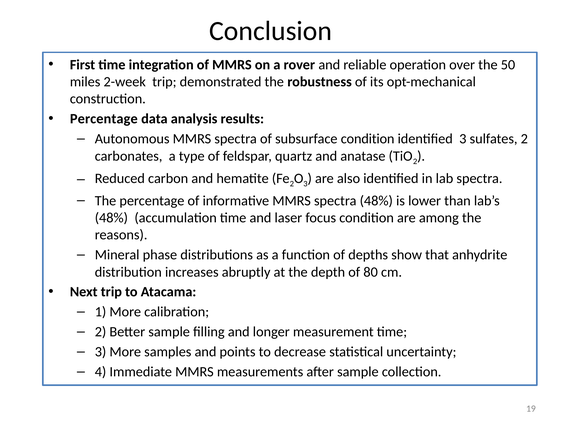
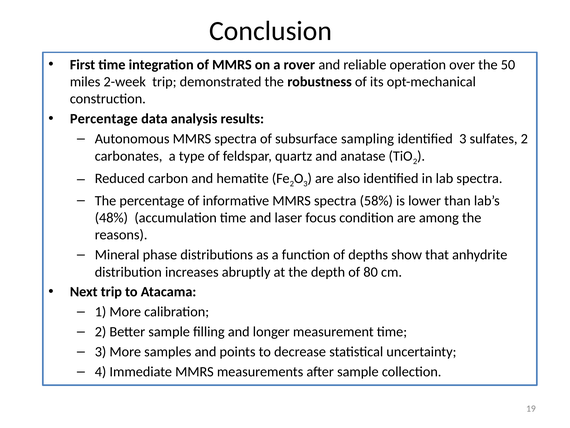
subsurface condition: condition -> sampling
spectra 48%: 48% -> 58%
